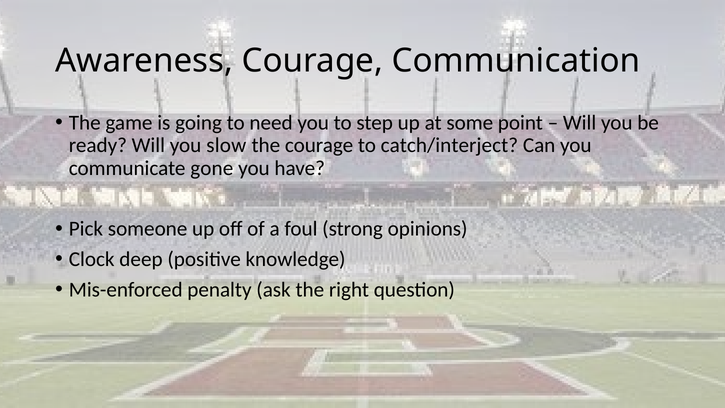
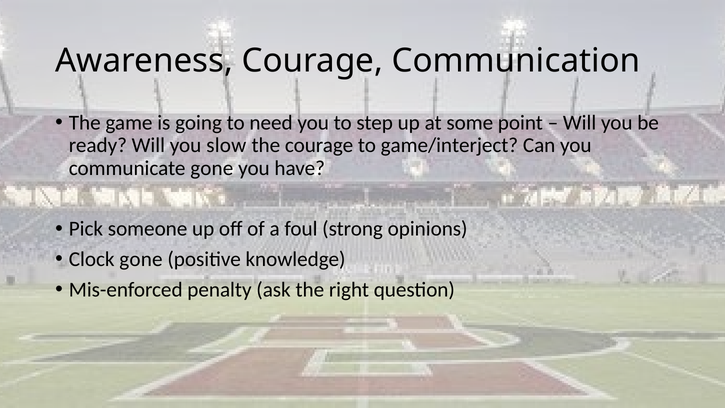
catch/interject: catch/interject -> game/interject
Clock deep: deep -> gone
